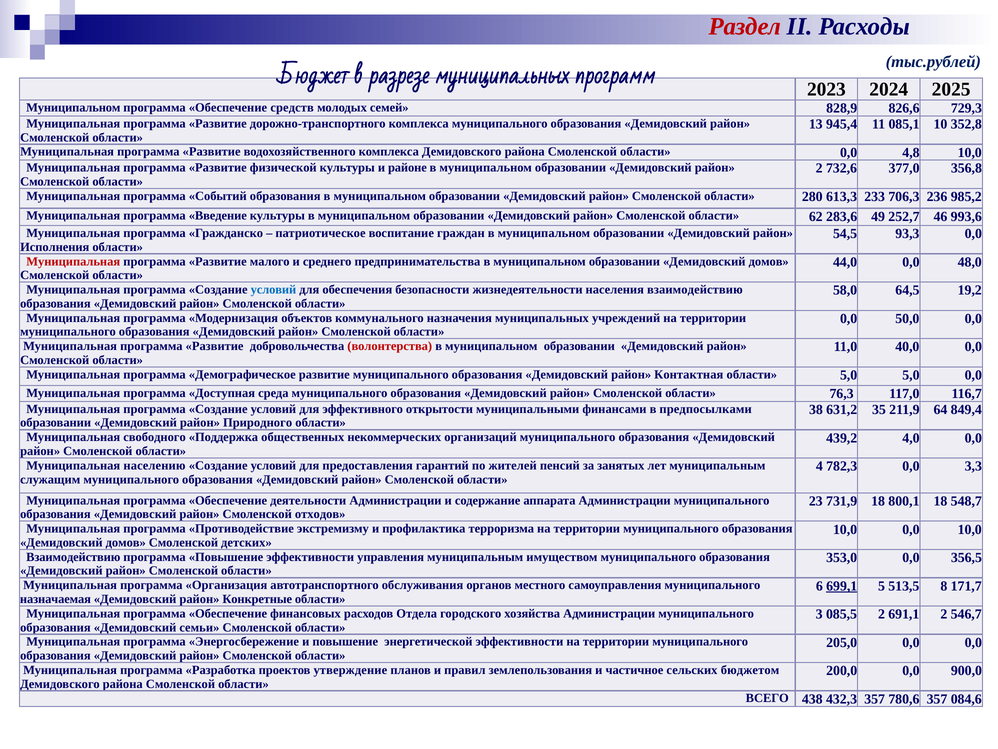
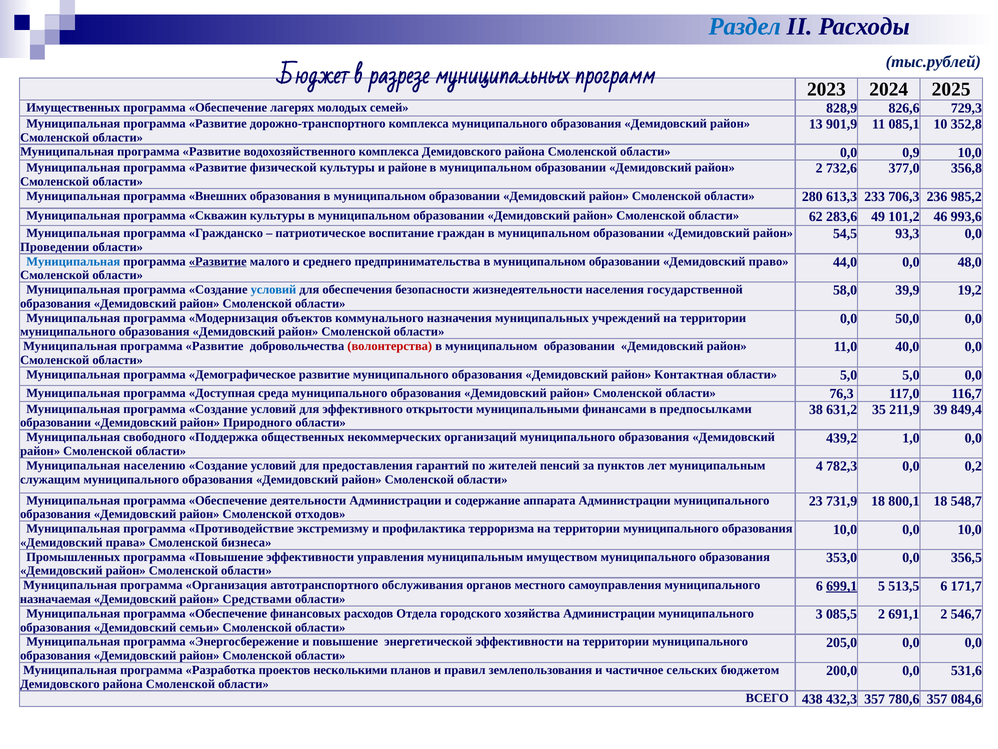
Раздел colour: red -> blue
Муниципальном at (73, 108): Муниципальном -> Имущественных
средств: средств -> лагерях
945,4: 945,4 -> 901,9
4,8: 4,8 -> 0,9
Событий: Событий -> Внешних
Введение: Введение -> Скважин
252,7: 252,7 -> 101,2
Исполнения: Исполнения -> Проведении
Муниципальная at (73, 261) colour: red -> blue
Развитие at (218, 261) underline: none -> present
образовании Демидовский домов: домов -> право
населения взаимодействию: взаимодействию -> государственной
64,5: 64,5 -> 39,9
64: 64 -> 39
4,0: 4,0 -> 1,0
занятых: занятых -> пунктов
3,3: 3,3 -> 0,2
домов at (126, 542): домов -> права
детских: детских -> бизнеса
Взаимодействию at (73, 557): Взаимодействию -> Промышленных
513,5 8: 8 -> 6
Конкретные: Конкретные -> Средствами
утверждение: утверждение -> несколькими
900,0: 900,0 -> 531,6
